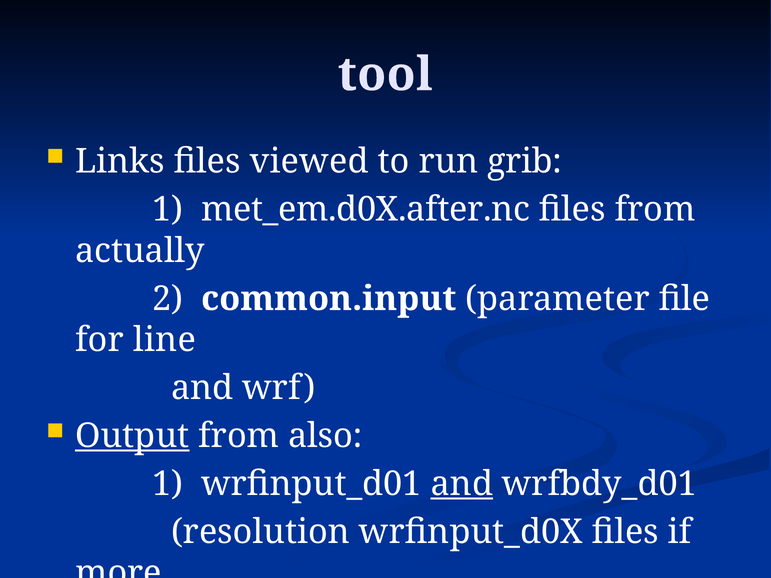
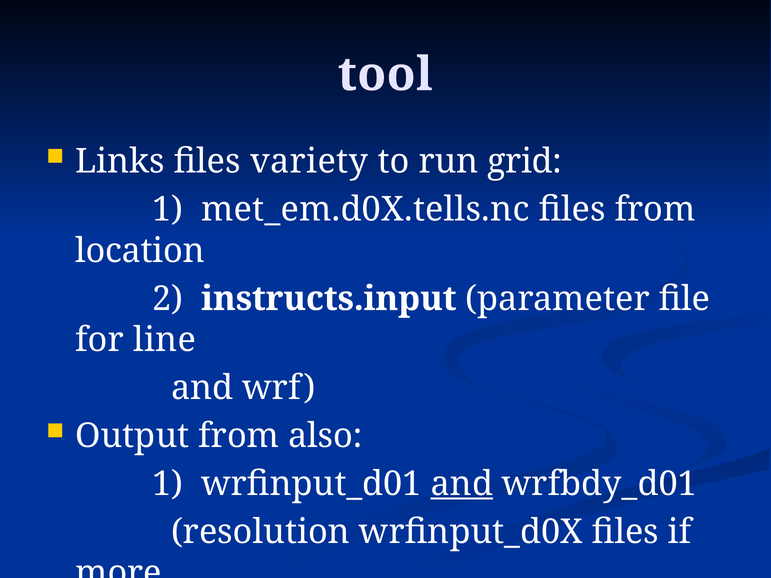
viewed: viewed -> variety
grib: grib -> grid
met_em.d0X.after.nc: met_em.d0X.after.nc -> met_em.d0X.tells.nc
actually: actually -> location
common.input: common.input -> instructs.input
Output underline: present -> none
